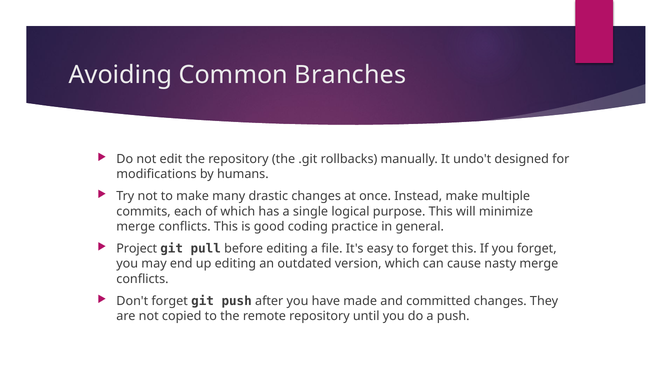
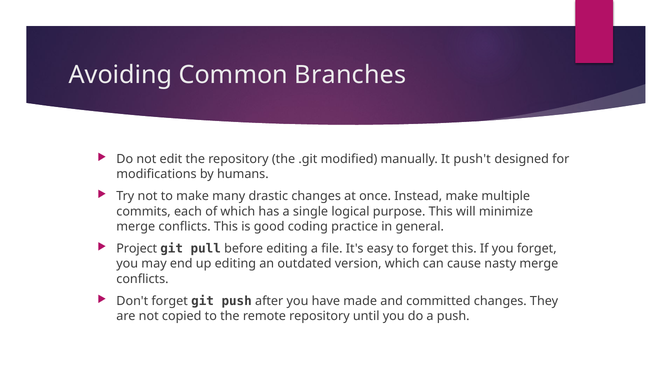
rollbacks: rollbacks -> modified
undo't: undo't -> push't
